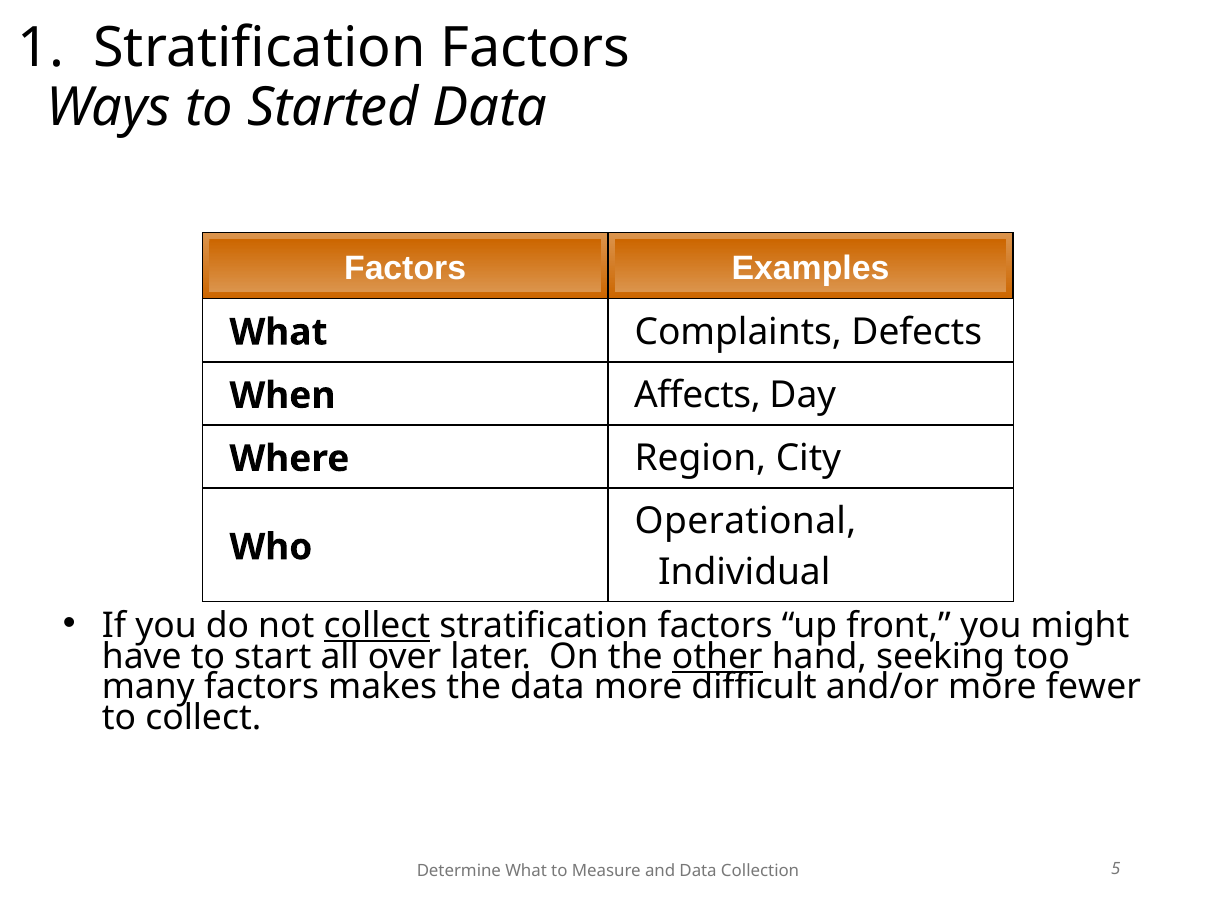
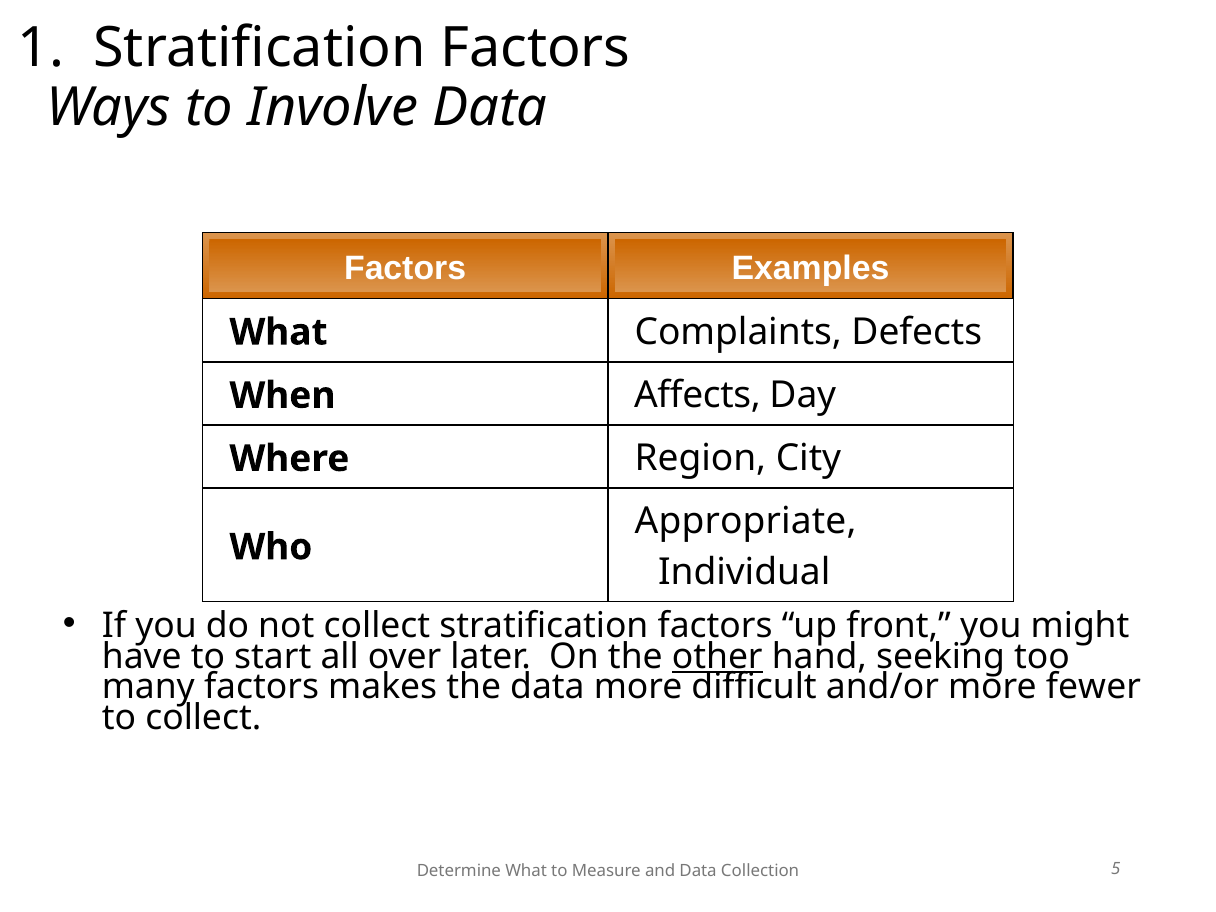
Started: Started -> Involve
Operational: Operational -> Appropriate
collect at (377, 626) underline: present -> none
